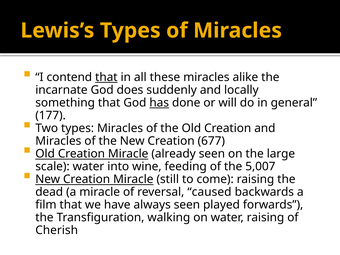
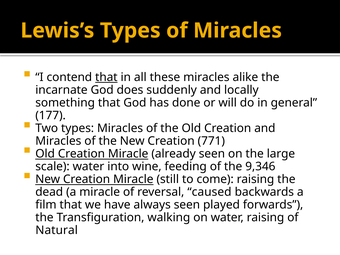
has underline: present -> none
677: 677 -> 771
5,007: 5,007 -> 9,346
Cherish: Cherish -> Natural
